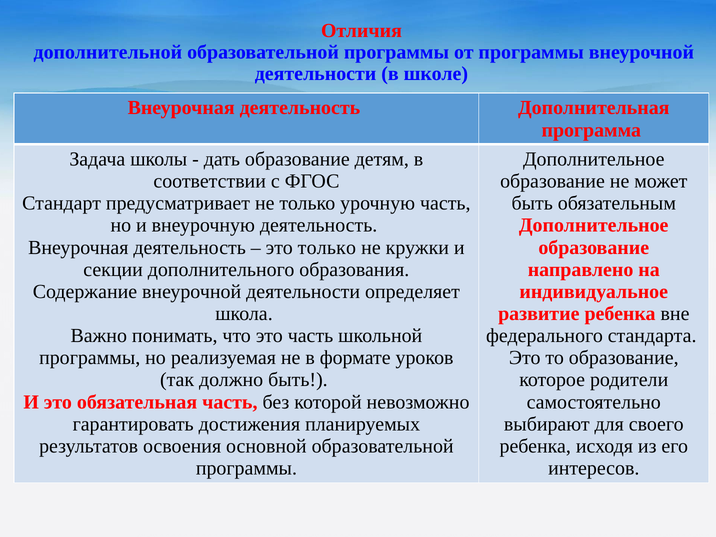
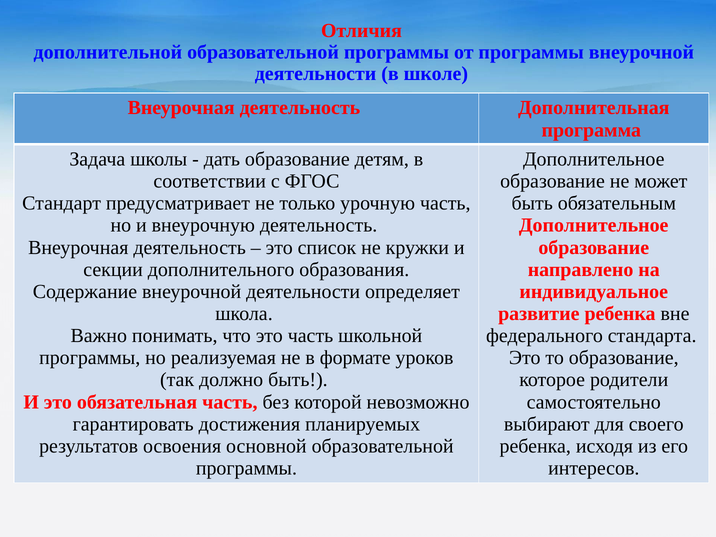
это только: только -> список
